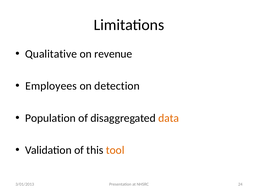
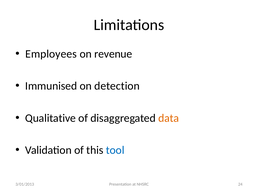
Qualitative: Qualitative -> Employees
Employees: Employees -> Immunised
Population: Population -> Qualitative
tool colour: orange -> blue
